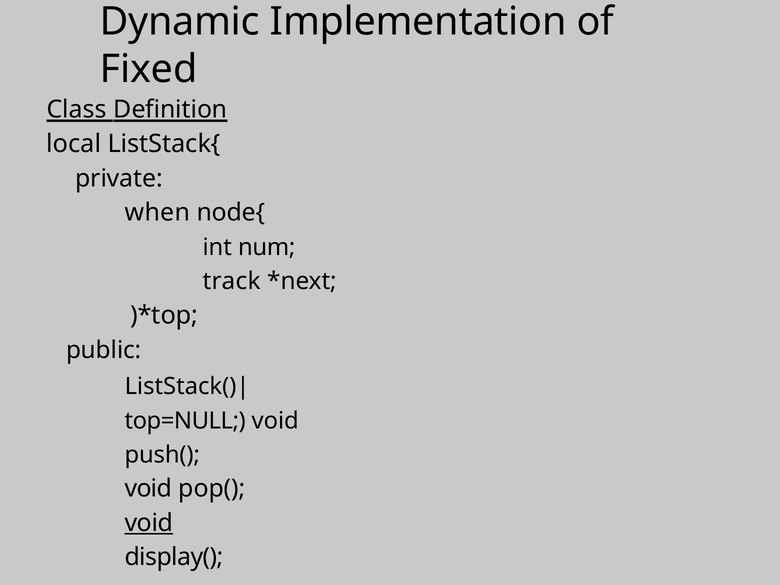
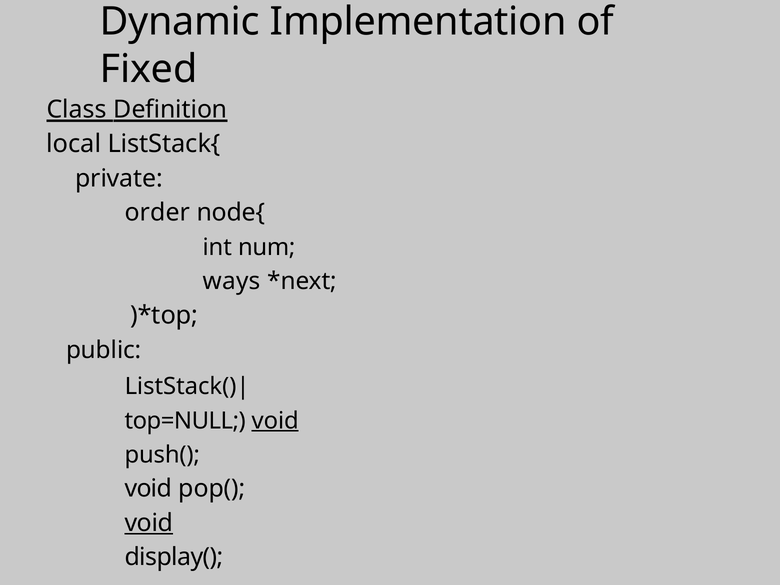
when: when -> order
track: track -> ways
void at (275, 421) underline: none -> present
